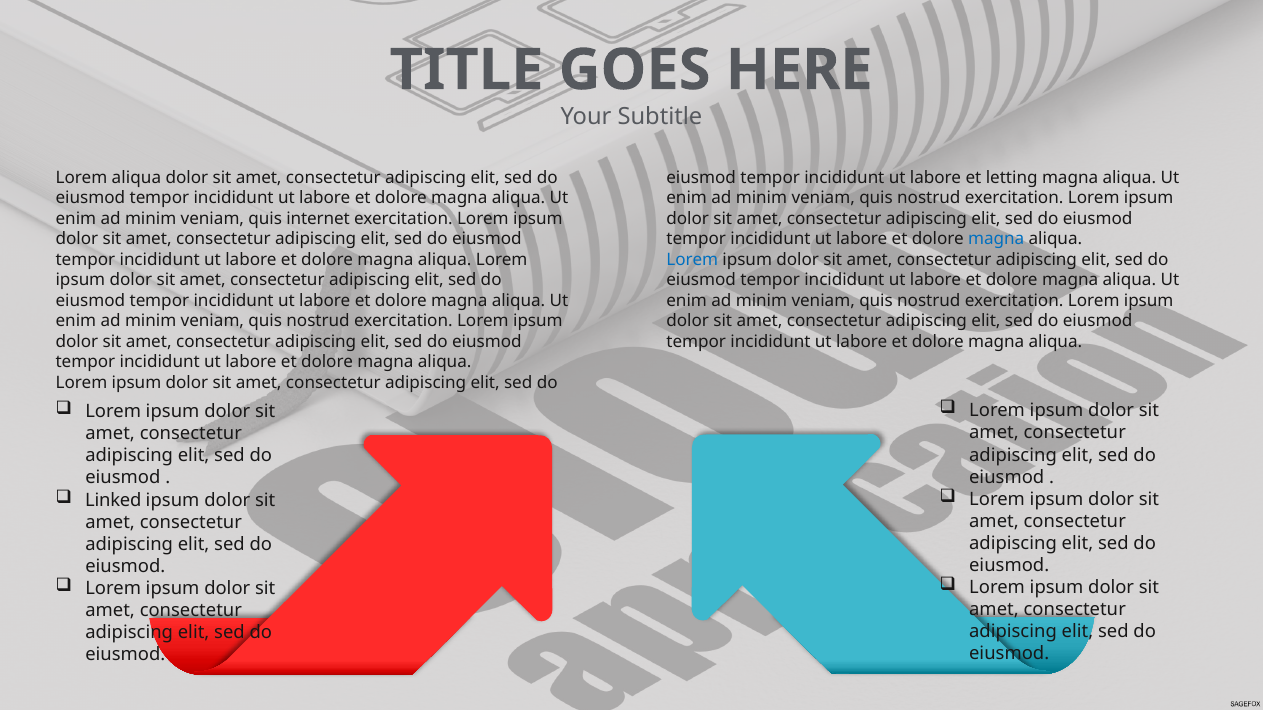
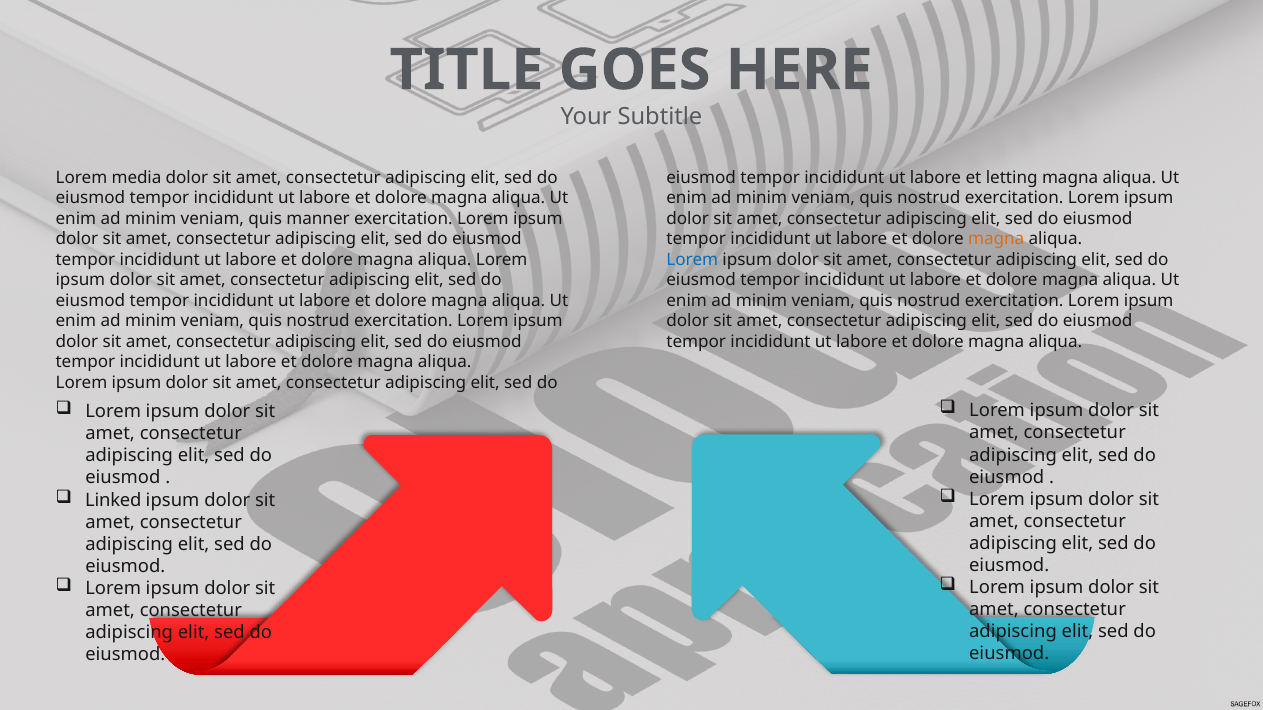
Lorem aliqua: aliqua -> media
internet: internet -> manner
magna at (996, 239) colour: blue -> orange
